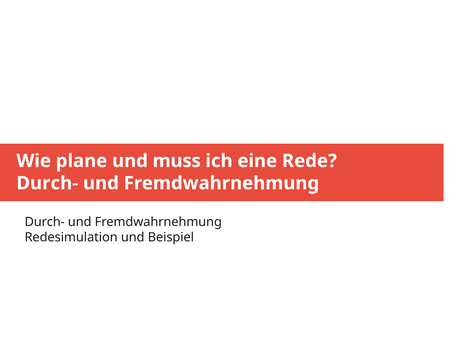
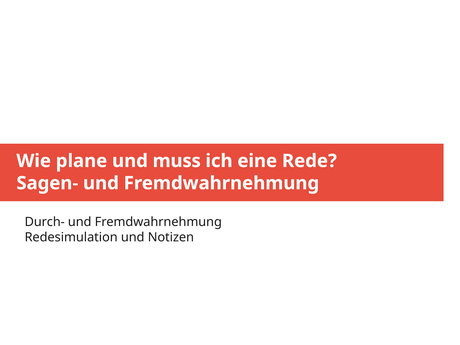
Durch- at (47, 183): Durch- -> Sagen-
Beispiel: Beispiel -> Notizen
